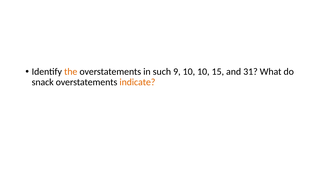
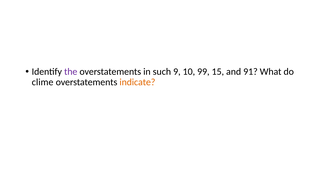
the colour: orange -> purple
10 10: 10 -> 99
31: 31 -> 91
snack: snack -> clime
